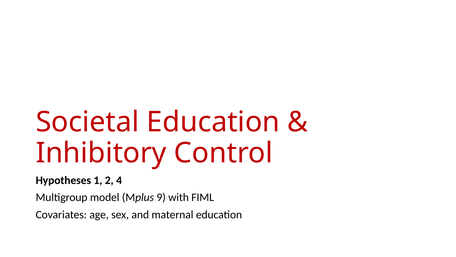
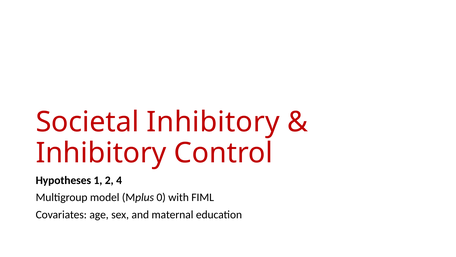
Societal Education: Education -> Inhibitory
9: 9 -> 0
